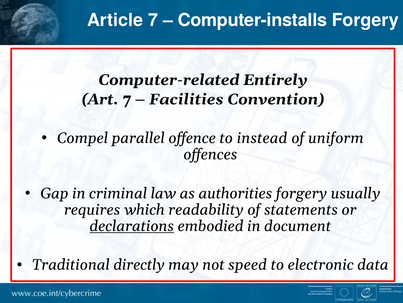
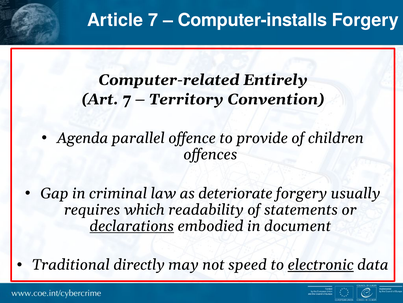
Facilities: Facilities -> Territory
Compel: Compel -> Agenda
instead: instead -> provide
uniform: uniform -> children
authorities: authorities -> deteriorate
electronic underline: none -> present
